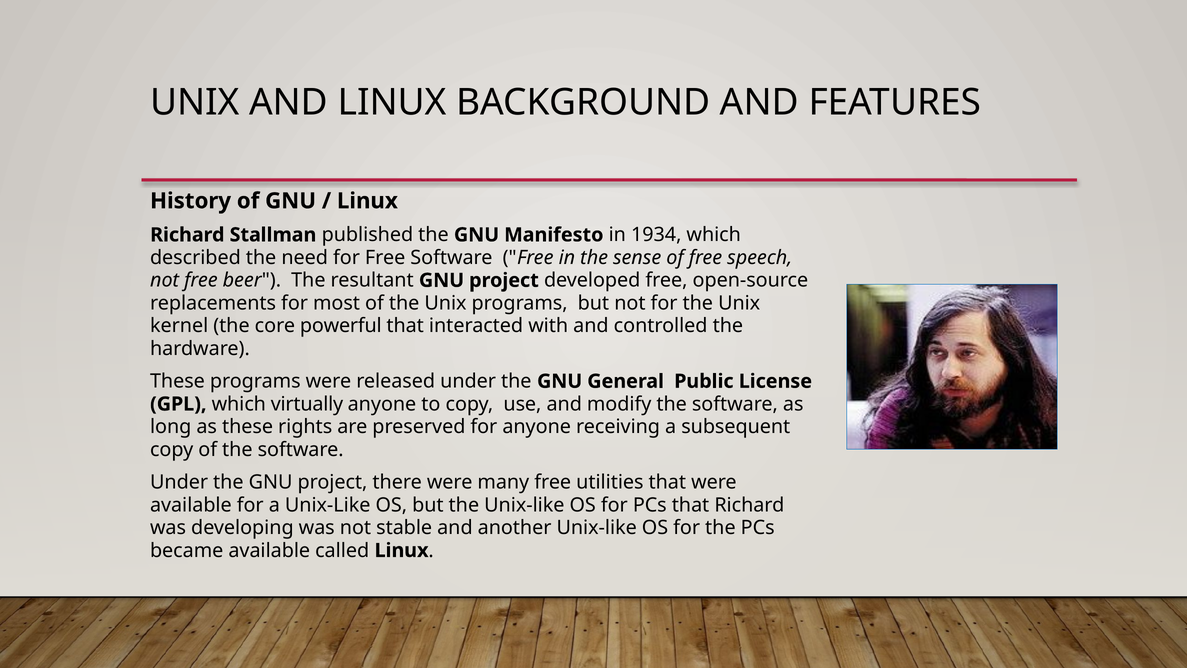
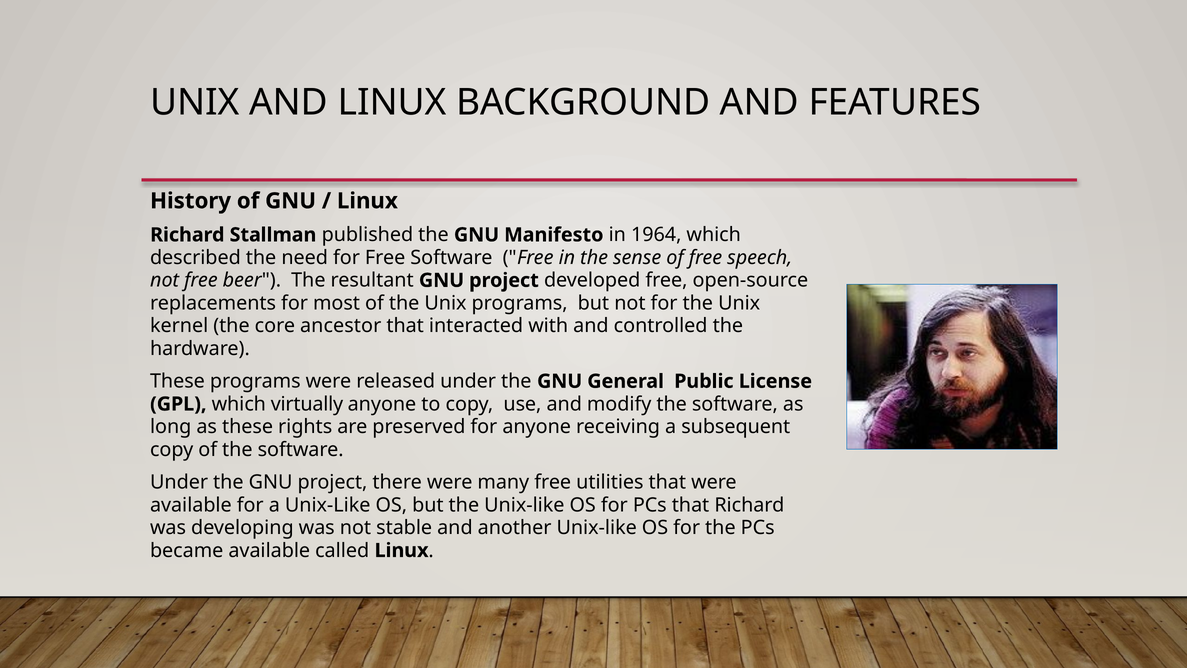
1934: 1934 -> 1964
powerful: powerful -> ancestor
